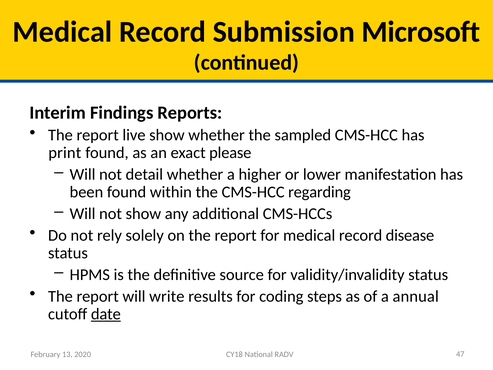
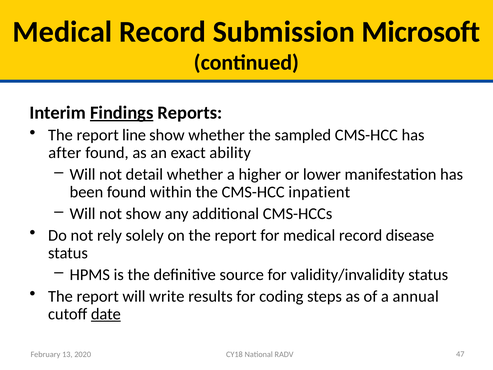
Findings underline: none -> present
live: live -> line
print: print -> after
please: please -> ability
regarding: regarding -> inpatient
